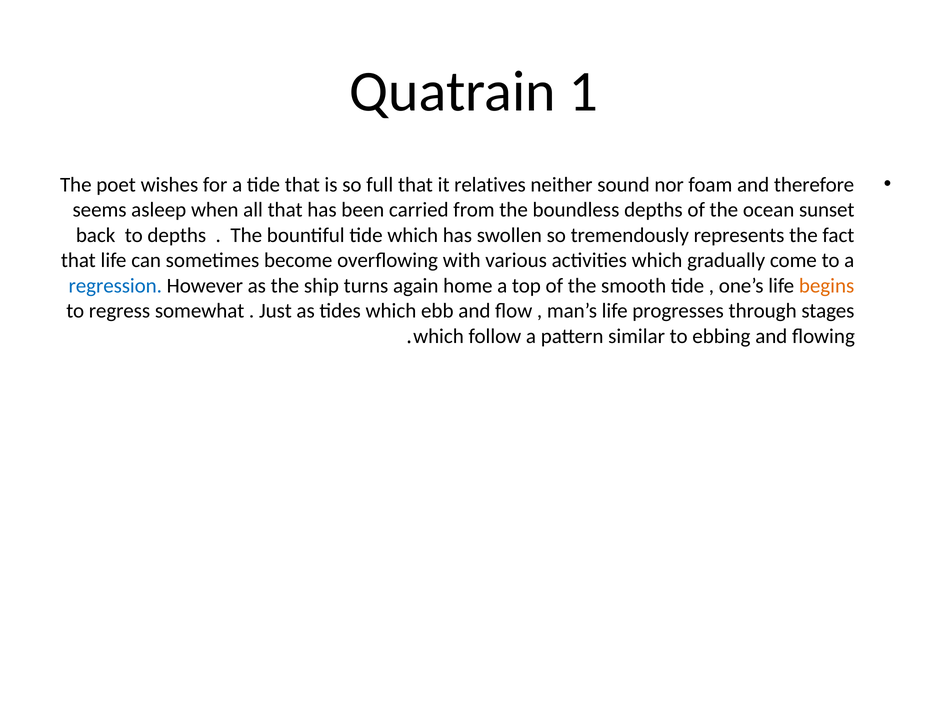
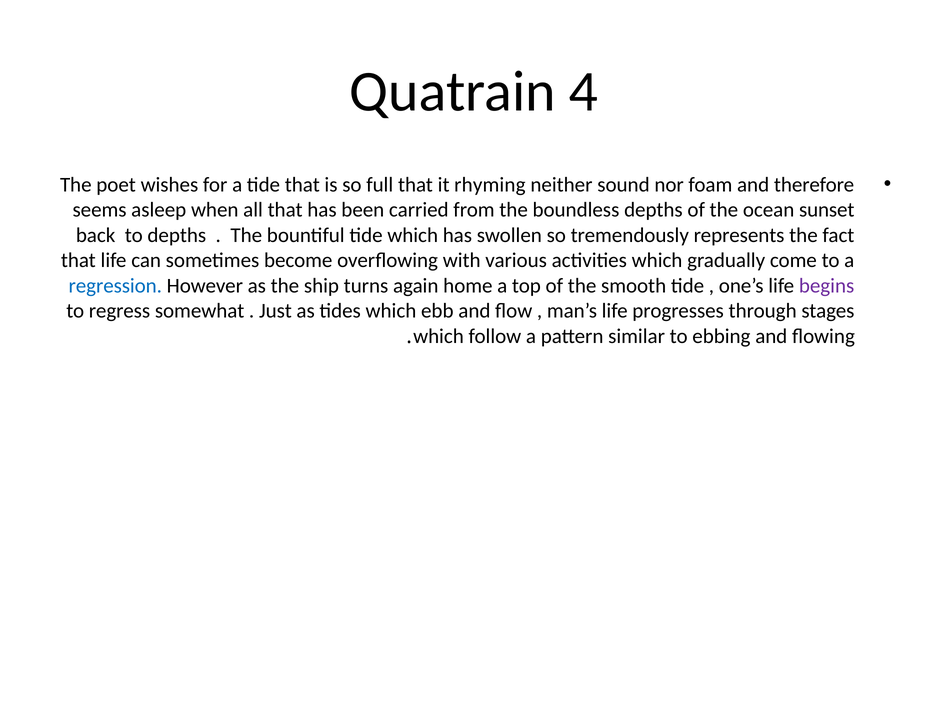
1: 1 -> 4
relatives: relatives -> rhyming
begins colour: orange -> purple
